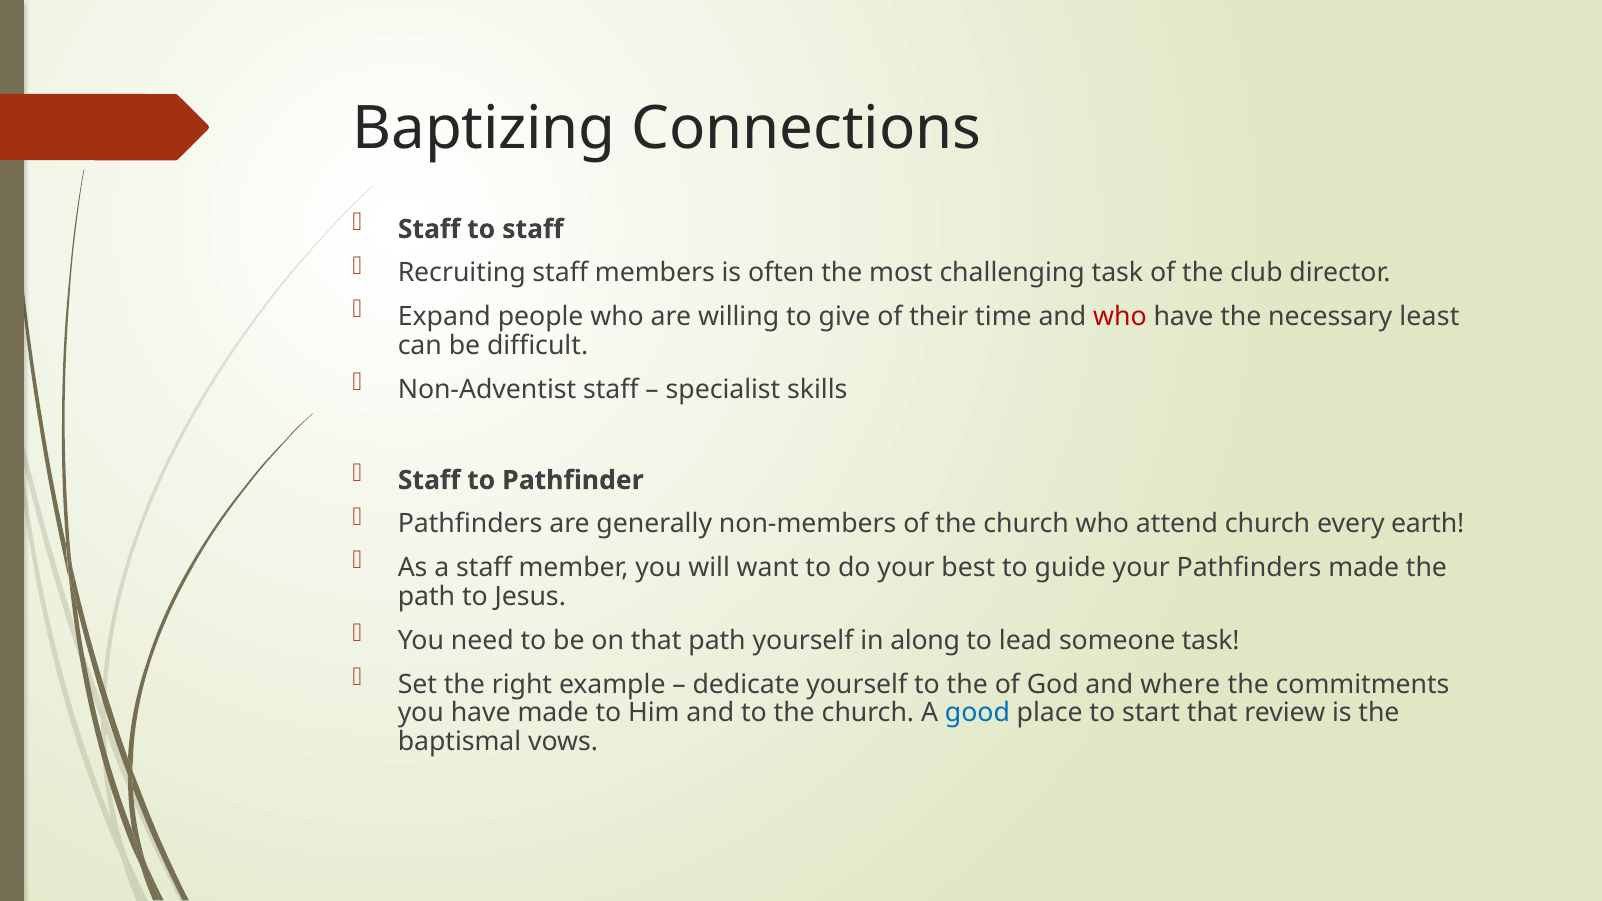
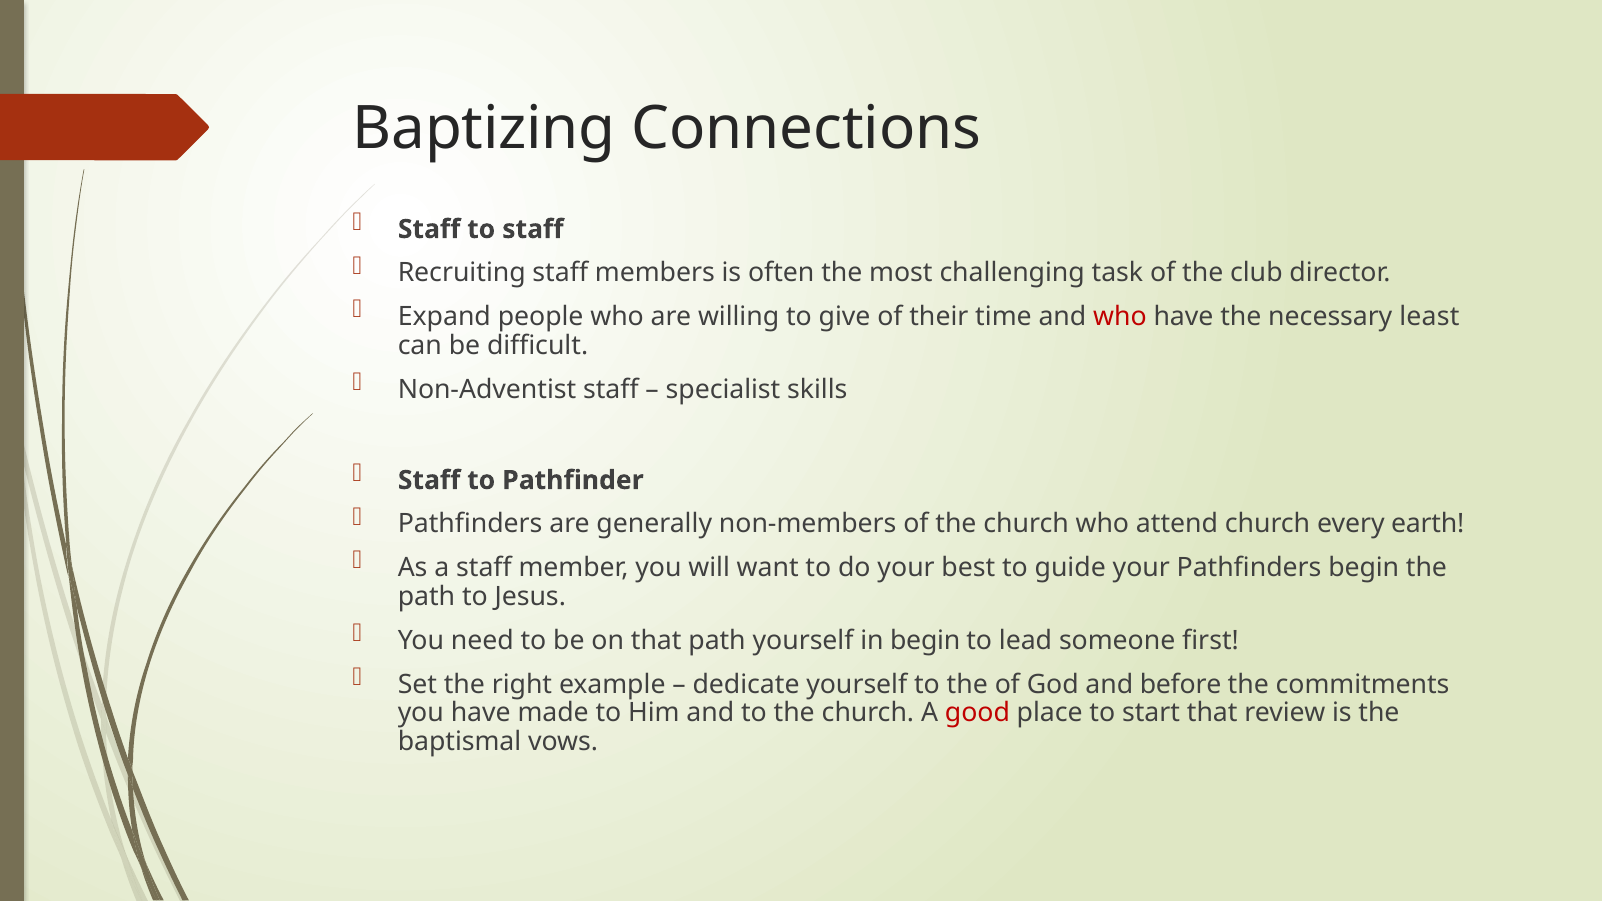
Pathfinders made: made -> begin
in along: along -> begin
someone task: task -> first
where: where -> before
good colour: blue -> red
